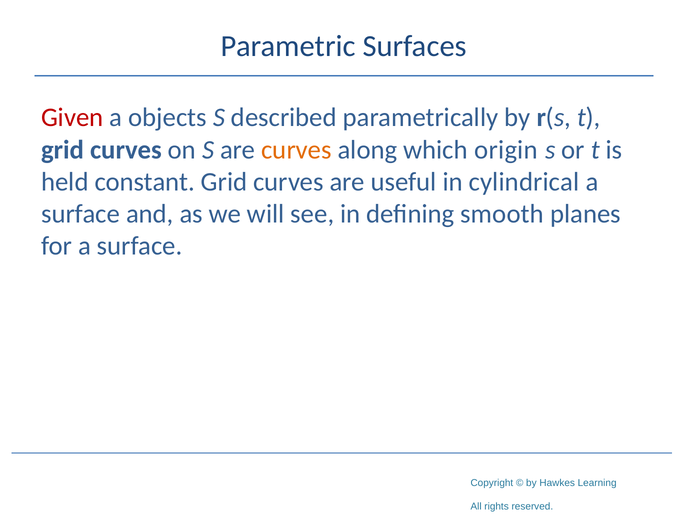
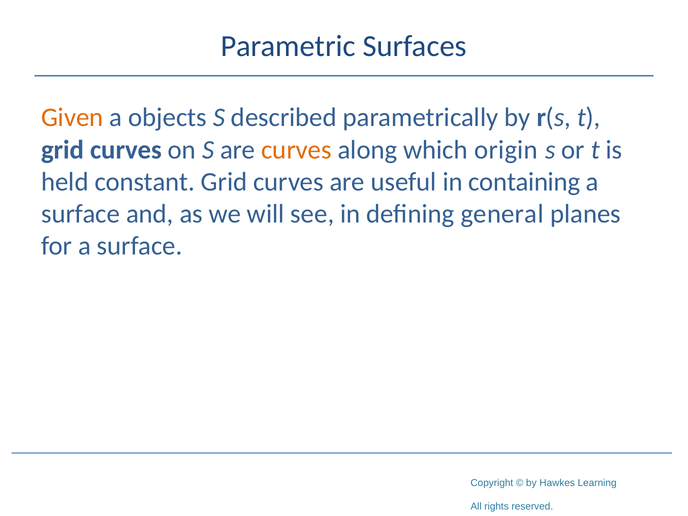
Given colour: red -> orange
cylindrical: cylindrical -> containing
smooth: smooth -> general
